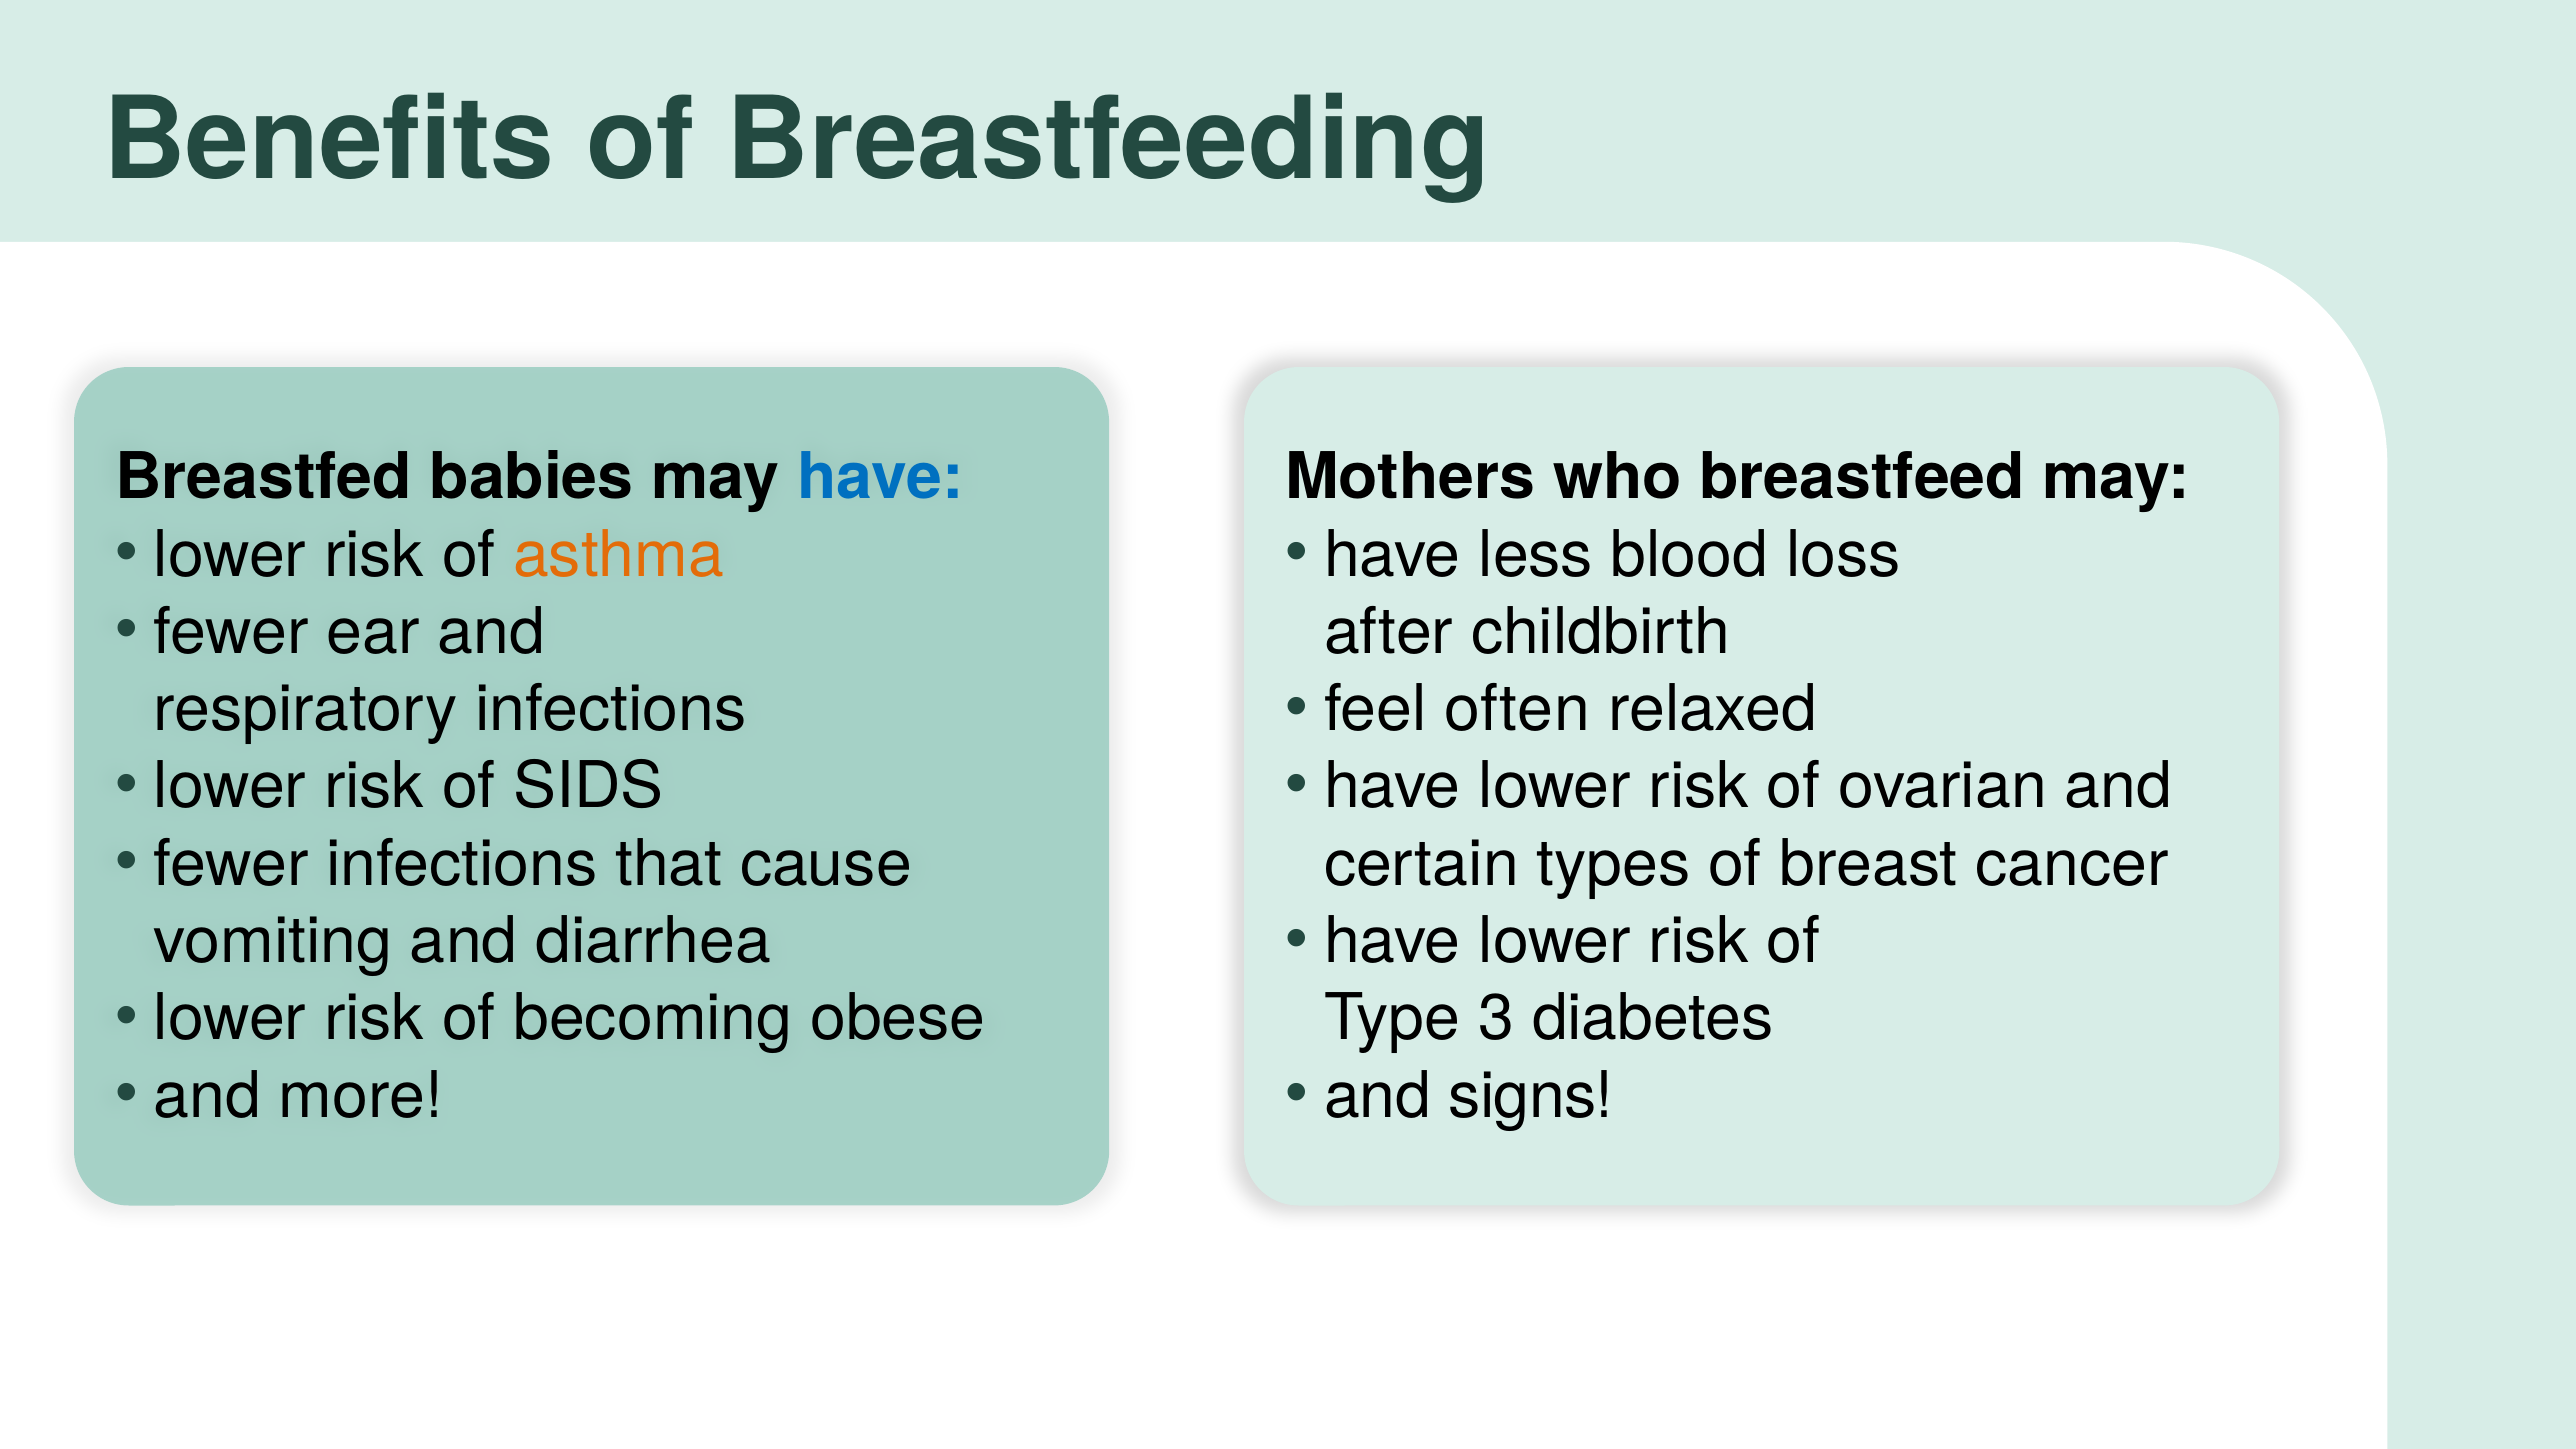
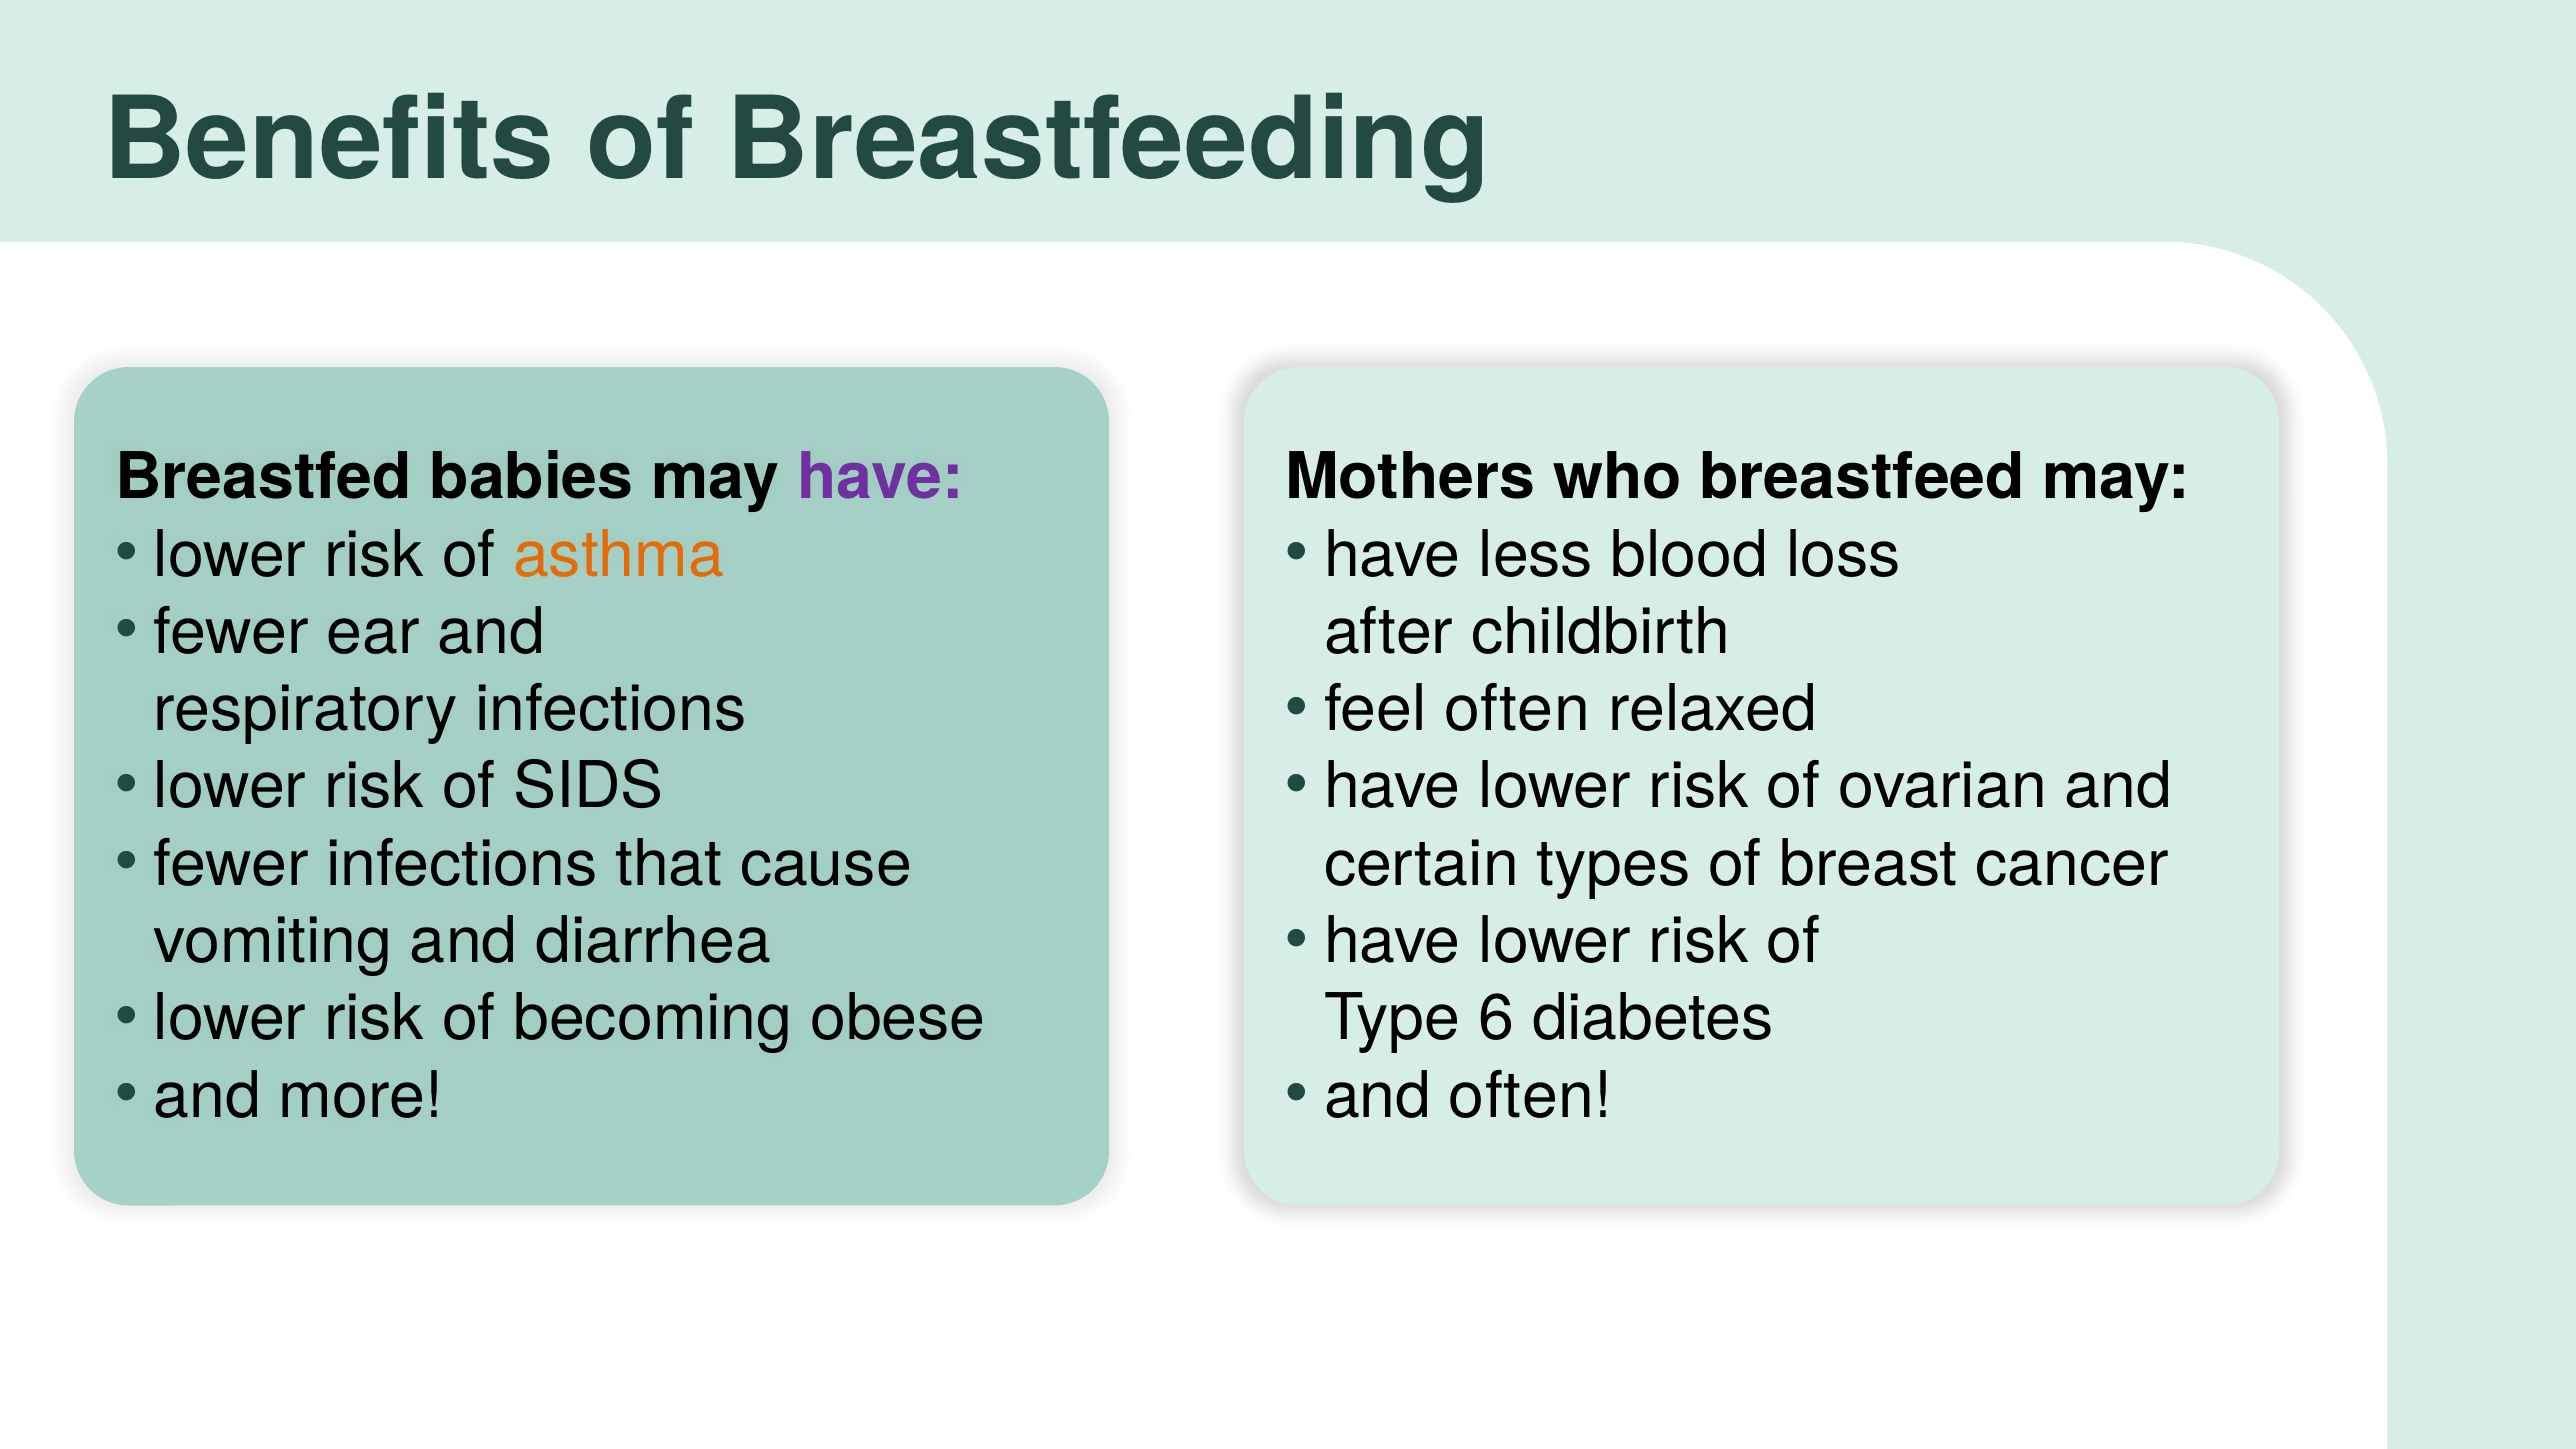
have at (880, 478) colour: blue -> purple
Type 3: 3 -> 6
and signs: signs -> often
